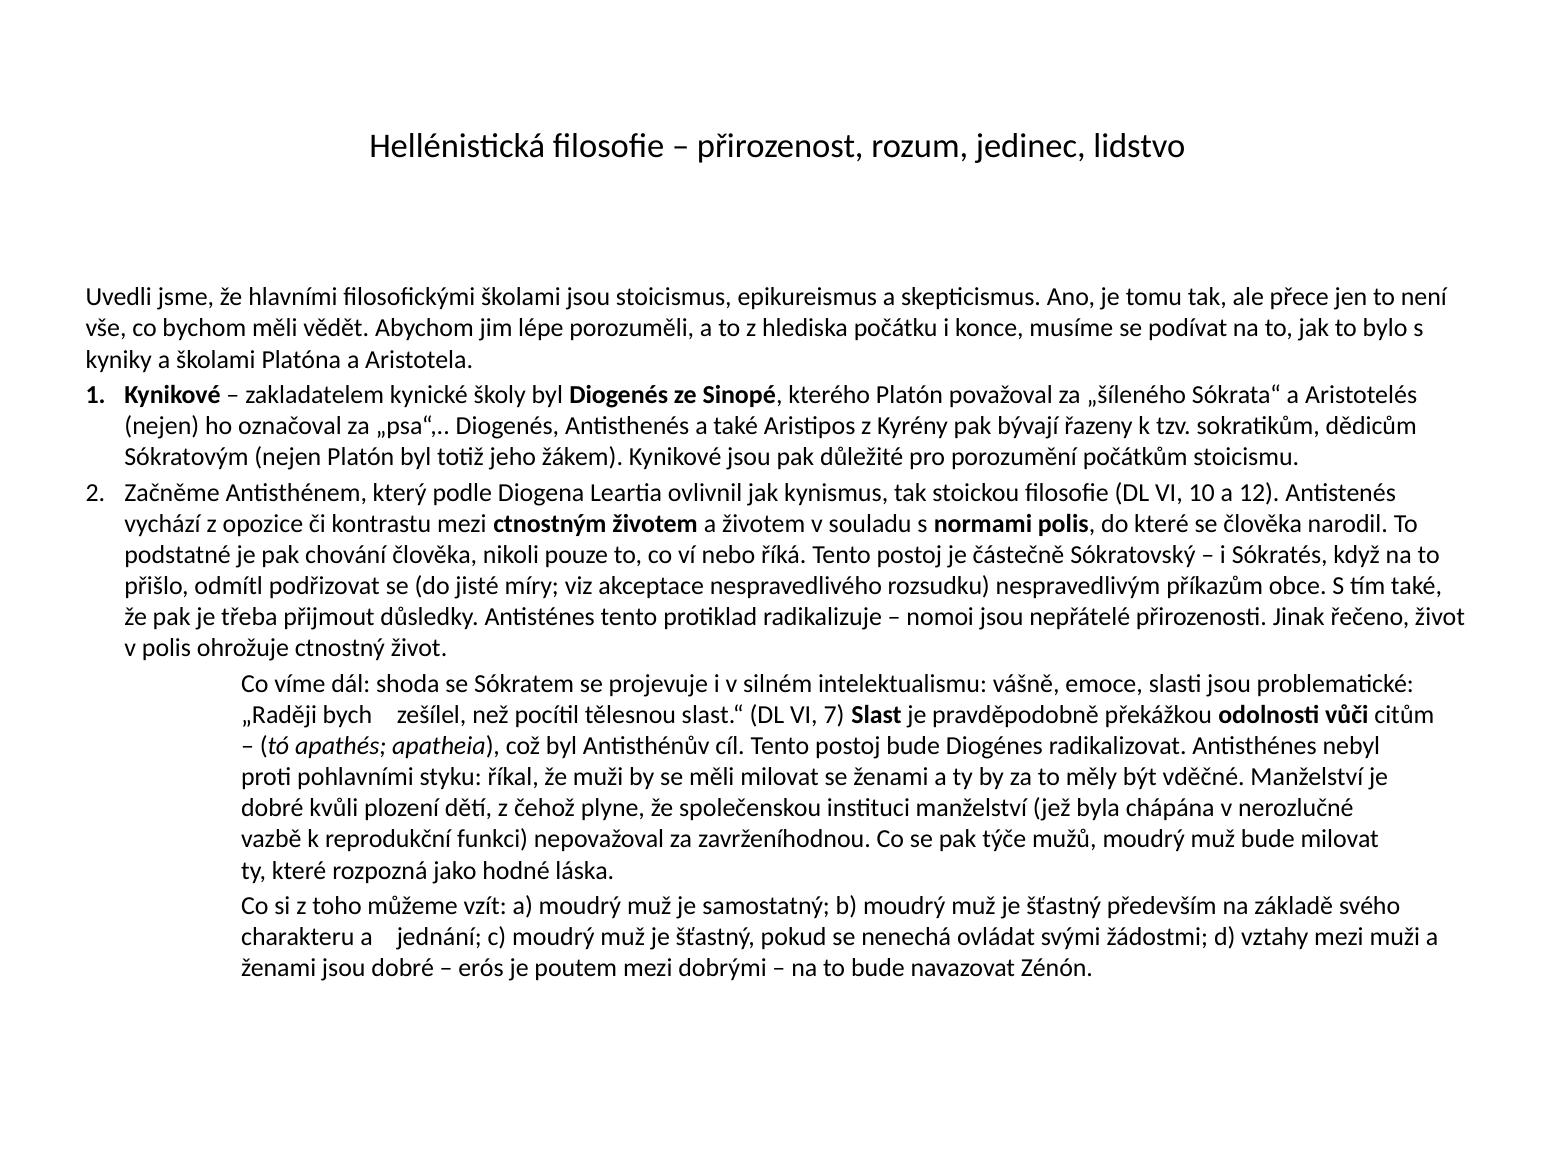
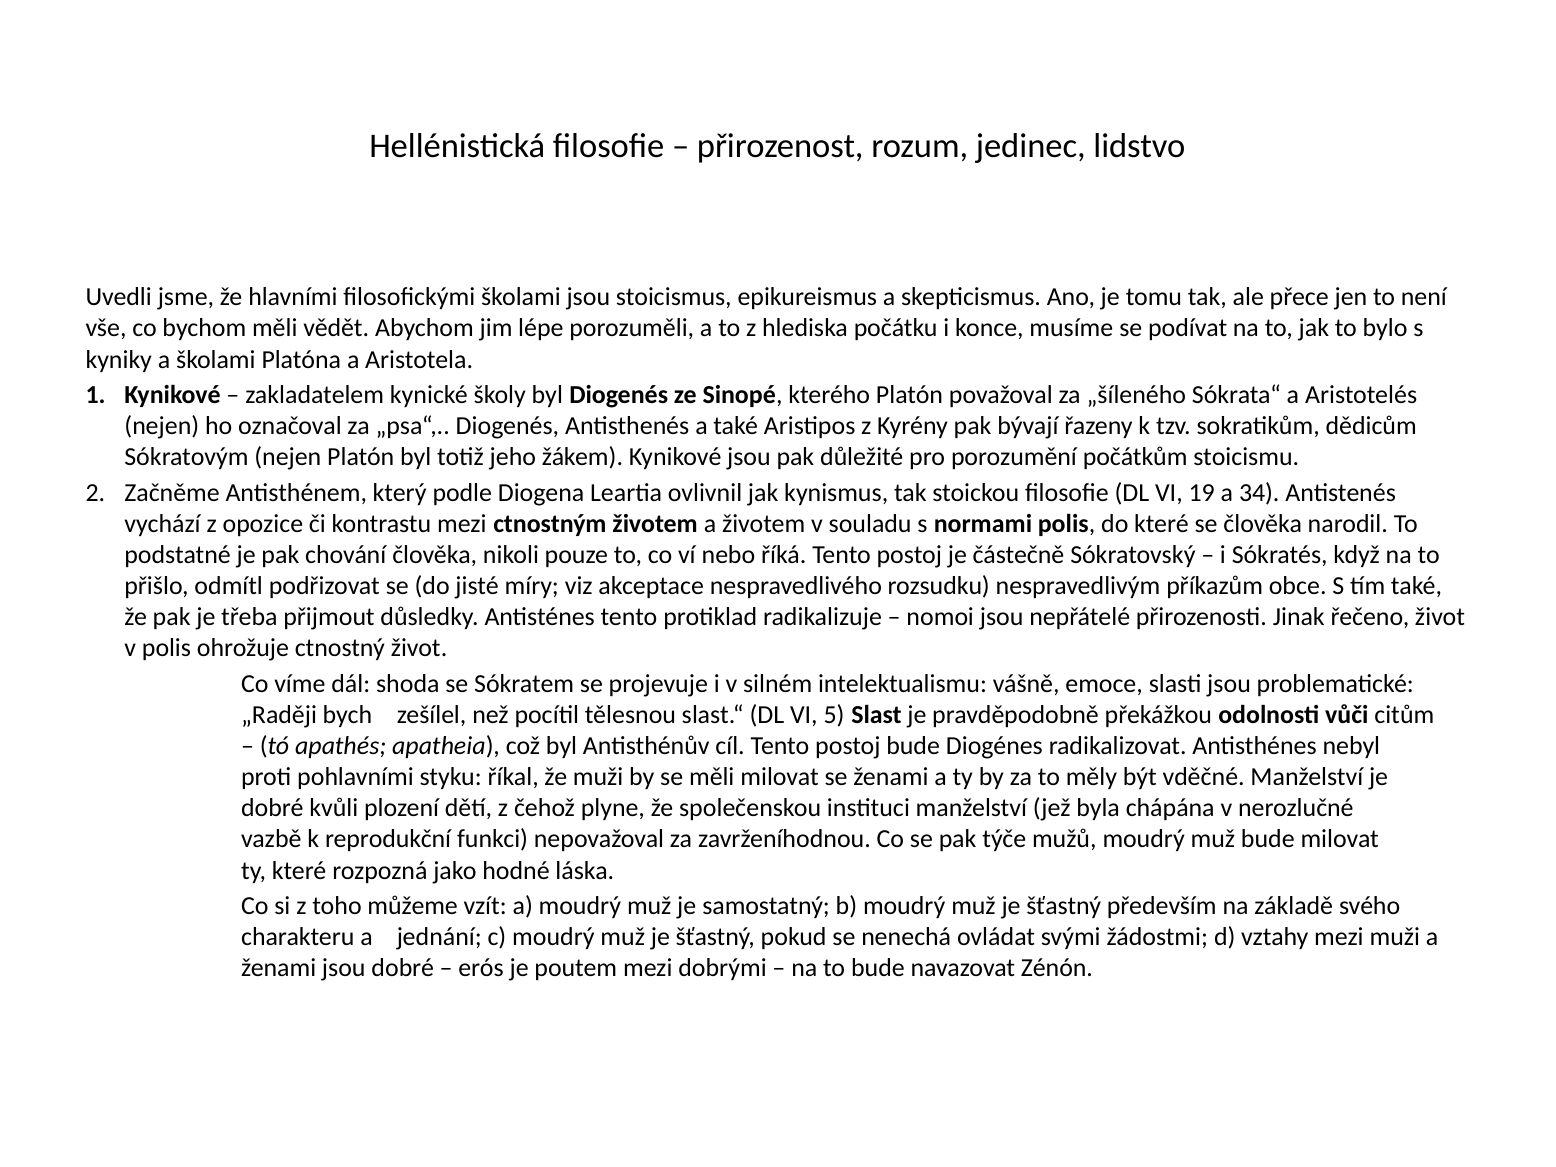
10: 10 -> 19
12: 12 -> 34
7: 7 -> 5
